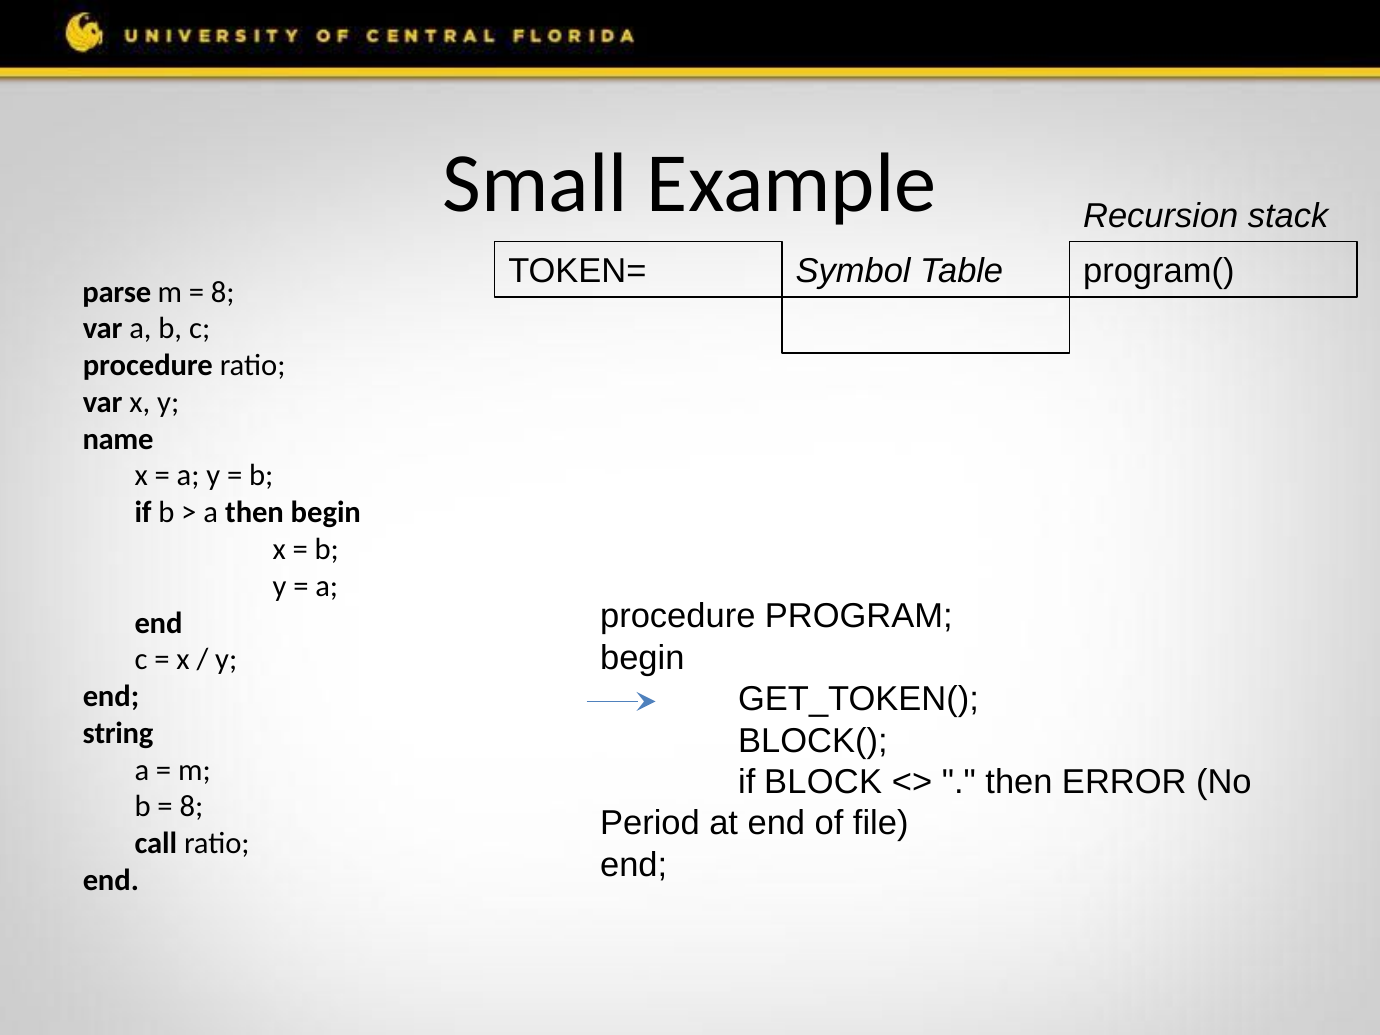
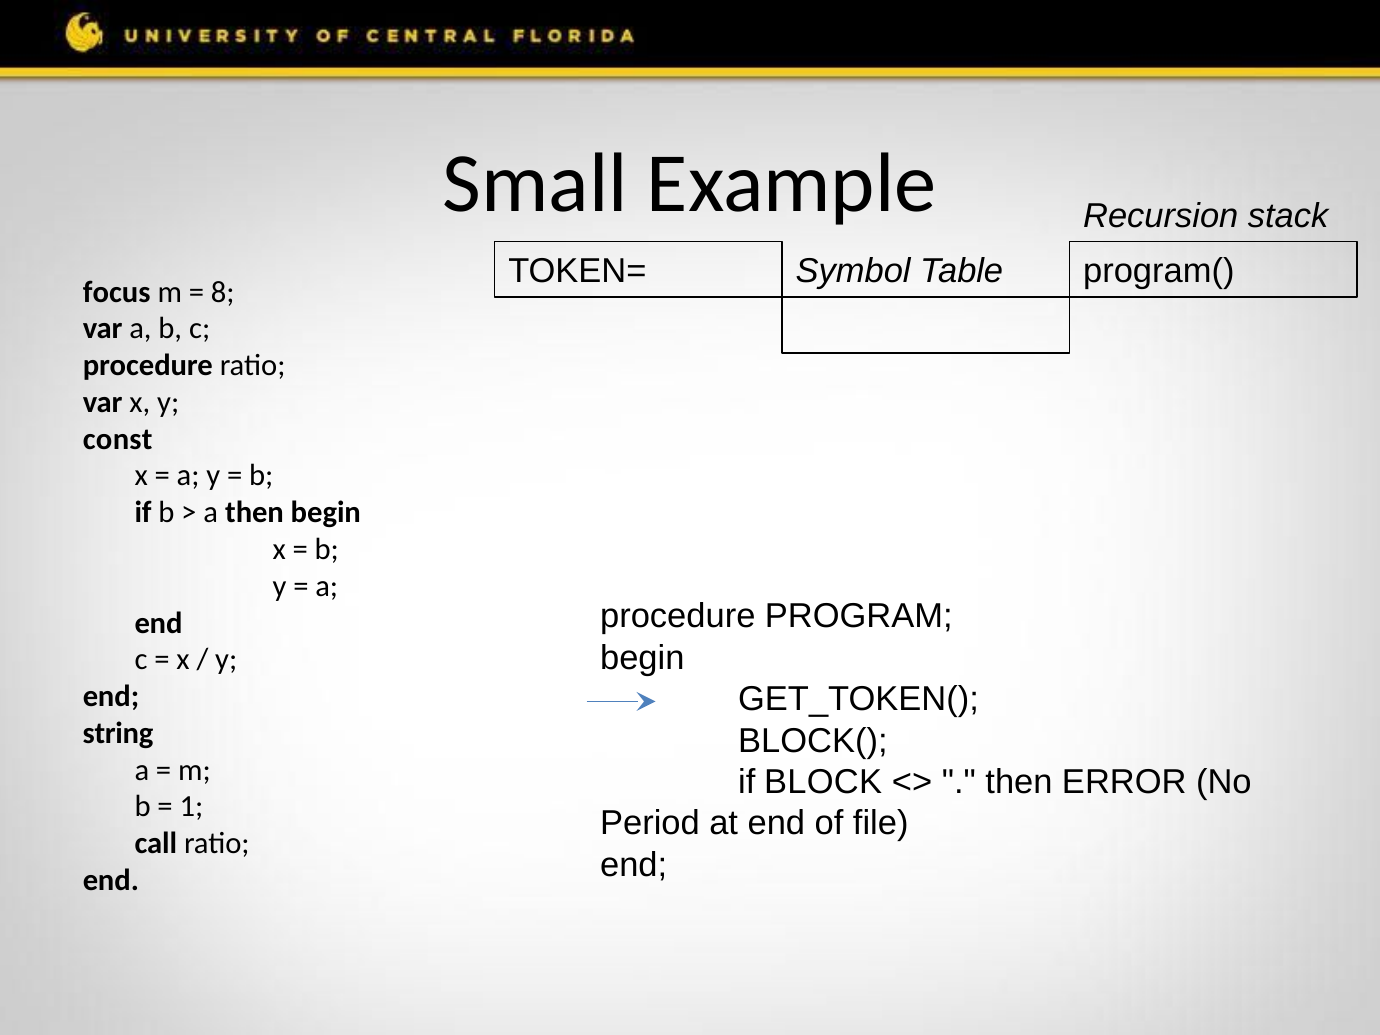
parse: parse -> focus
name: name -> const
8 at (191, 807): 8 -> 1
